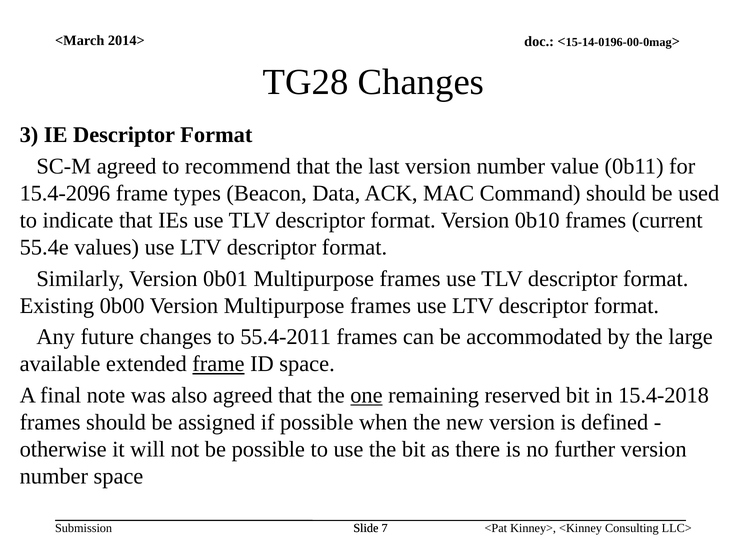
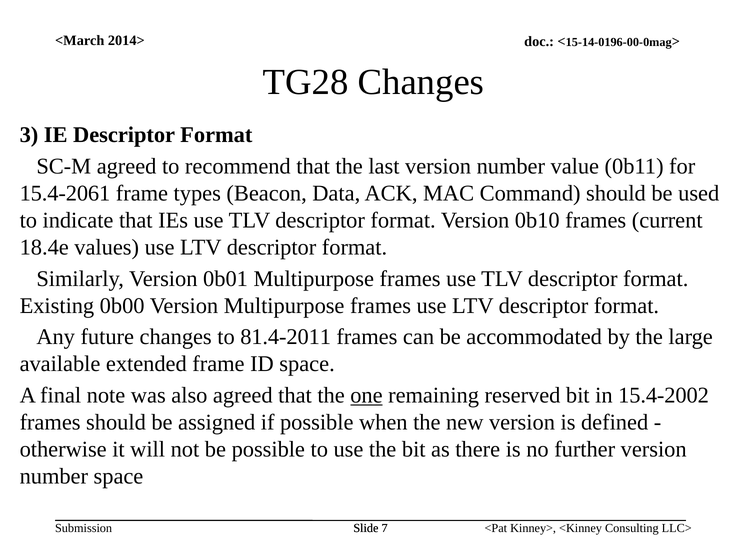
15.4-2096: 15.4-2096 -> 15.4-2061
55.4e: 55.4e -> 18.4e
55.4-2011: 55.4-2011 -> 81.4-2011
frame at (218, 364) underline: present -> none
15.4-2018: 15.4-2018 -> 15.4-2002
